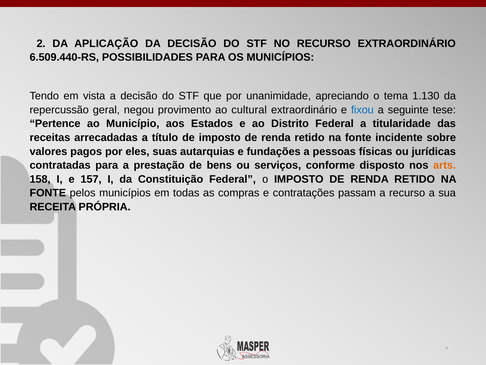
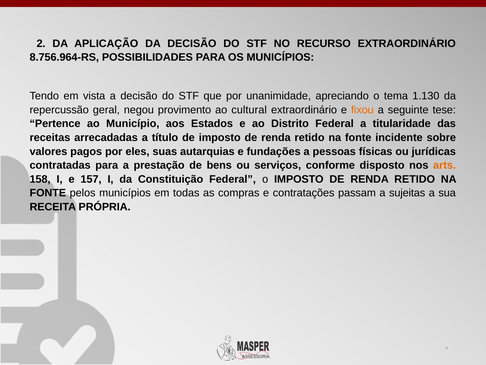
6.509.440-RS: 6.509.440-RS -> 8.756.964-RS
fixou colour: blue -> orange
a recurso: recurso -> sujeitas
